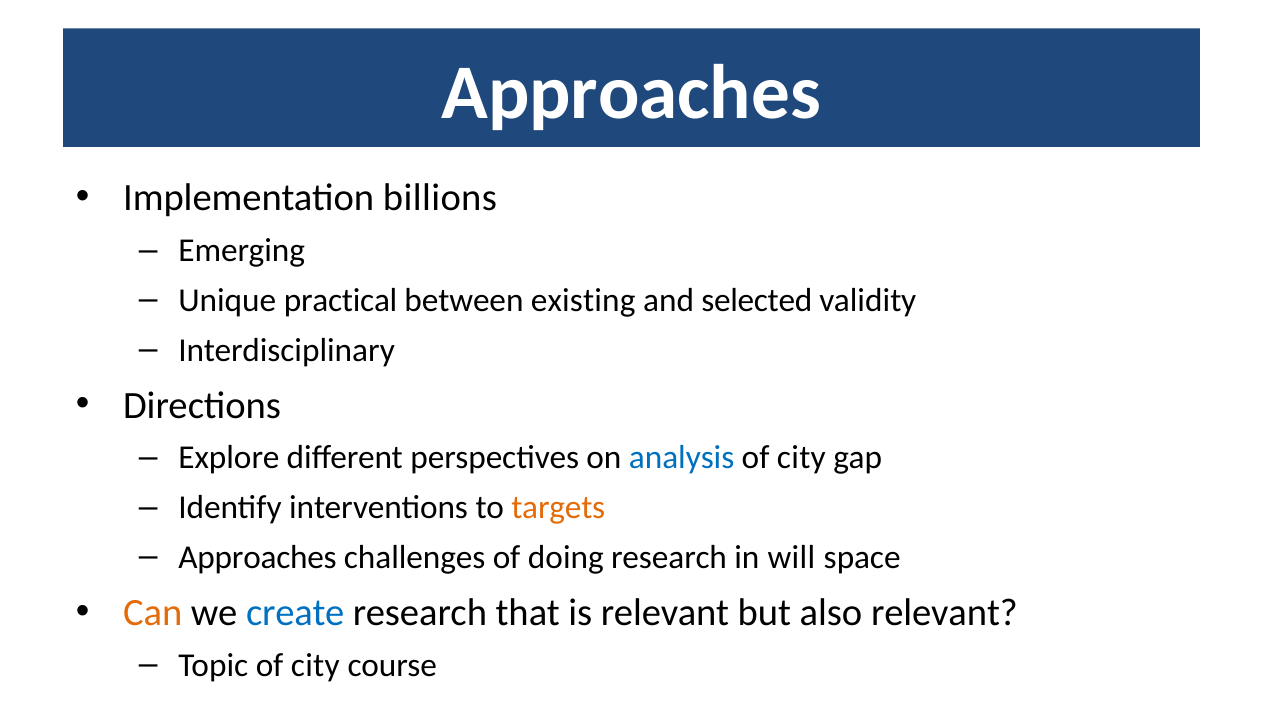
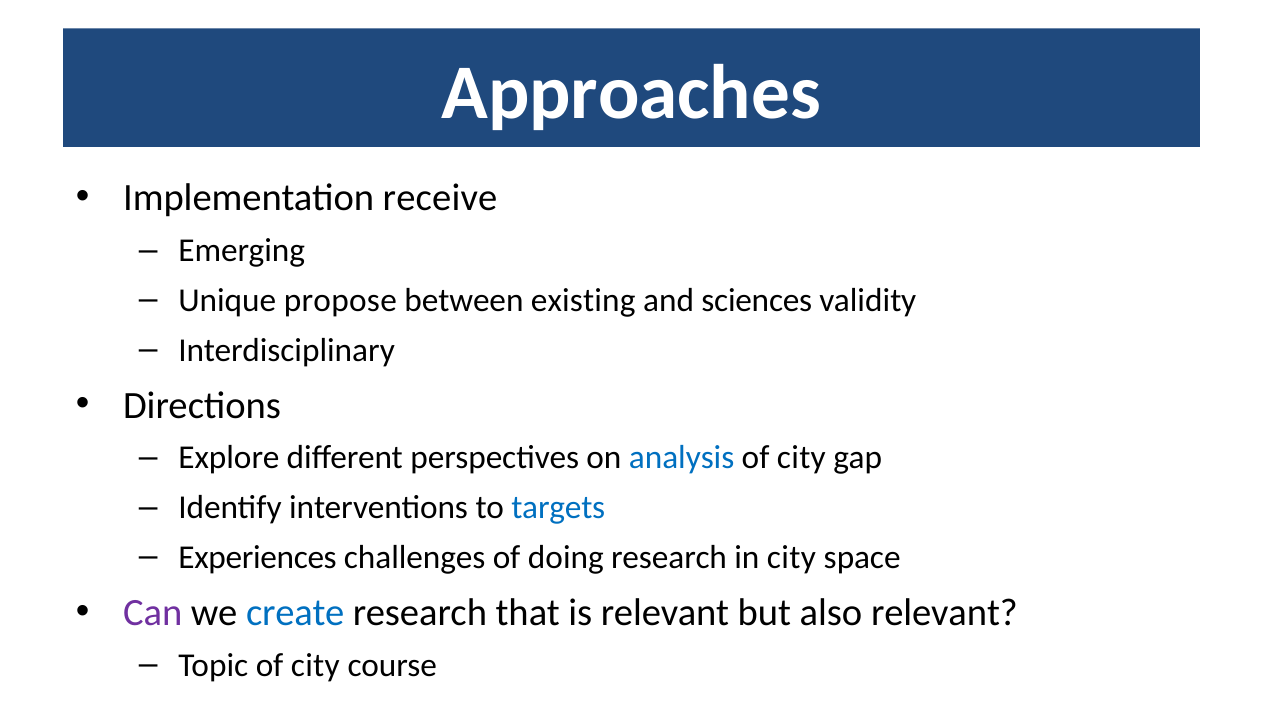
billions: billions -> receive
practical: practical -> propose
selected: selected -> sciences
targets colour: orange -> blue
Approaches at (258, 557): Approaches -> Experiences
in will: will -> city
Can colour: orange -> purple
